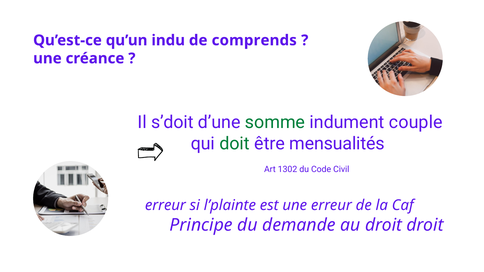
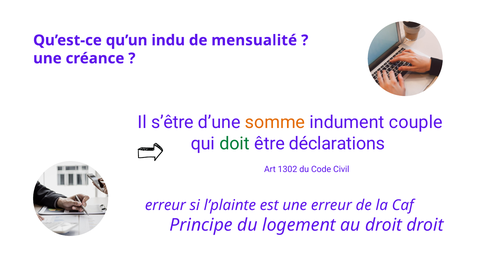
comprends: comprends -> mensualité
s’doit: s’doit -> s’être
somme colour: green -> orange
mensualités: mensualités -> déclarations
demande: demande -> logement
